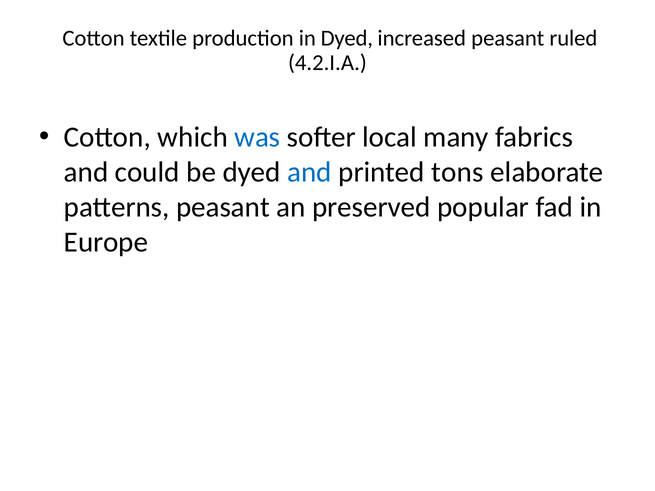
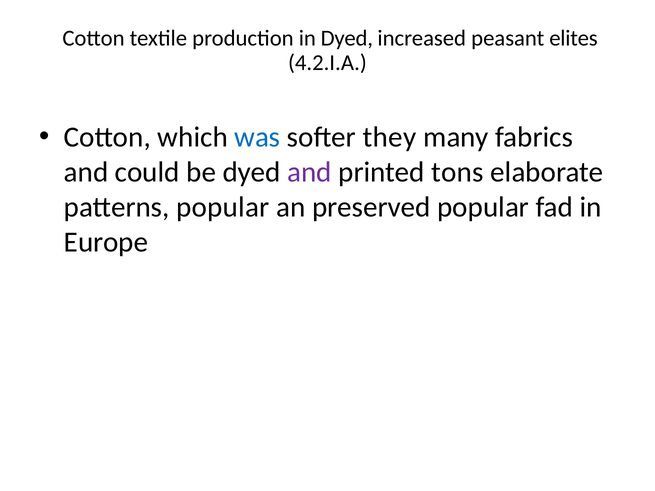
ruled: ruled -> elites
local: local -> they
and at (309, 172) colour: blue -> purple
patterns peasant: peasant -> popular
